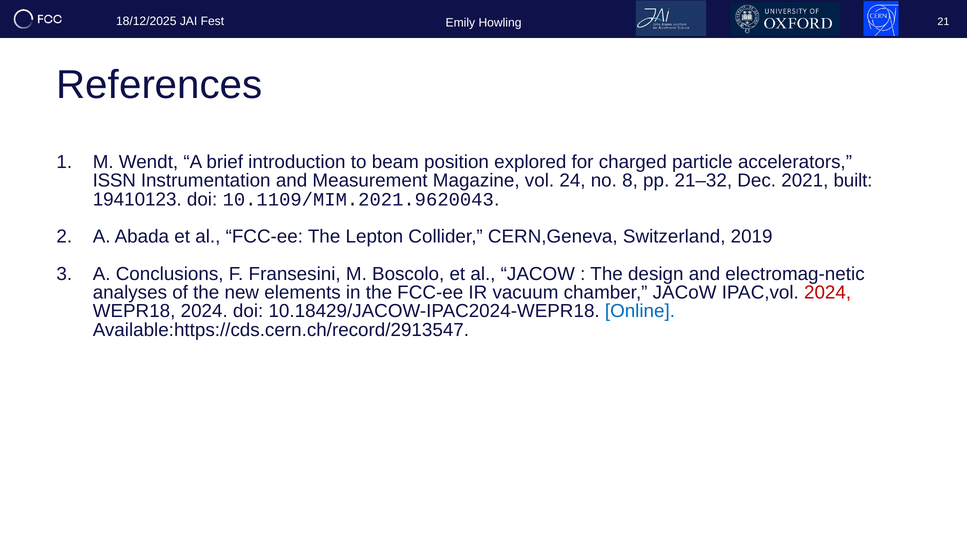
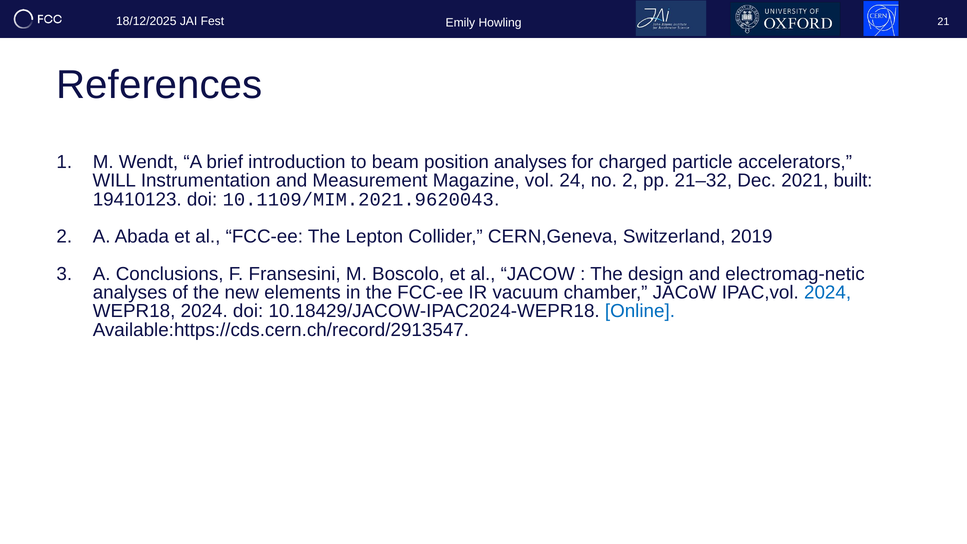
position explored: explored -> analyses
ISSN: ISSN -> WILL
no 8: 8 -> 2
2024 at (828, 293) colour: red -> blue
